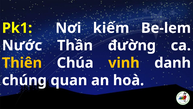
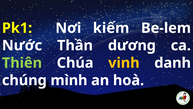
đường: đường -> dương
Thiên colour: yellow -> light green
quan: quan -> mình
